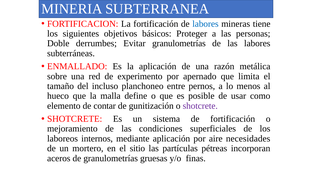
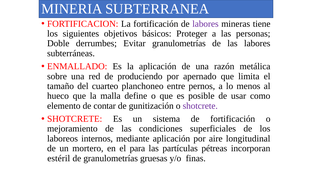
labores at (205, 24) colour: blue -> purple
experimento: experimento -> produciendo
incluso: incluso -> cuarteo
necesidades: necesidades -> longitudinal
sitio: sitio -> para
aceros: aceros -> estéril
